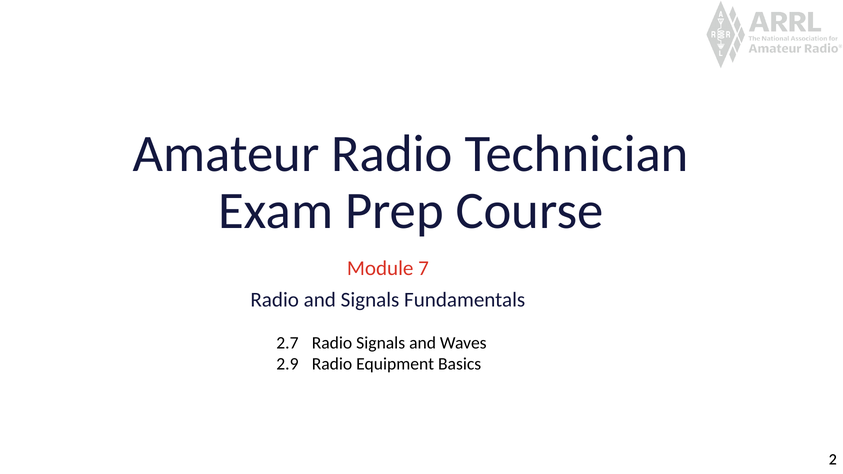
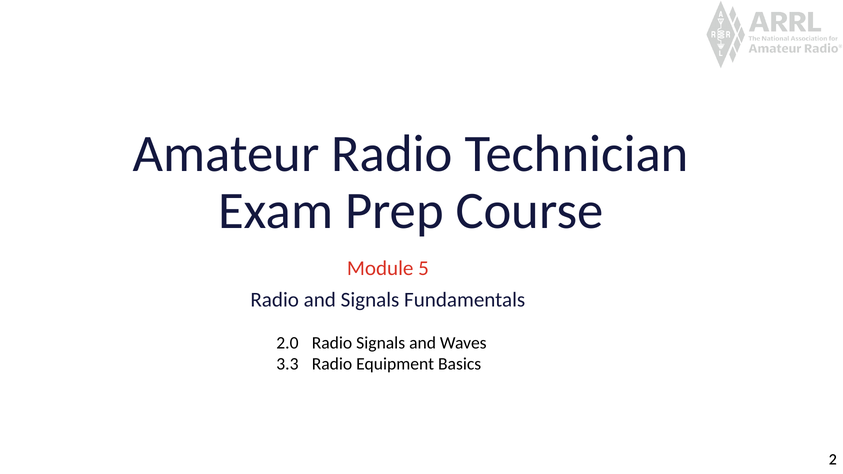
7: 7 -> 5
2.7: 2.7 -> 2.0
2.9: 2.9 -> 3.3
